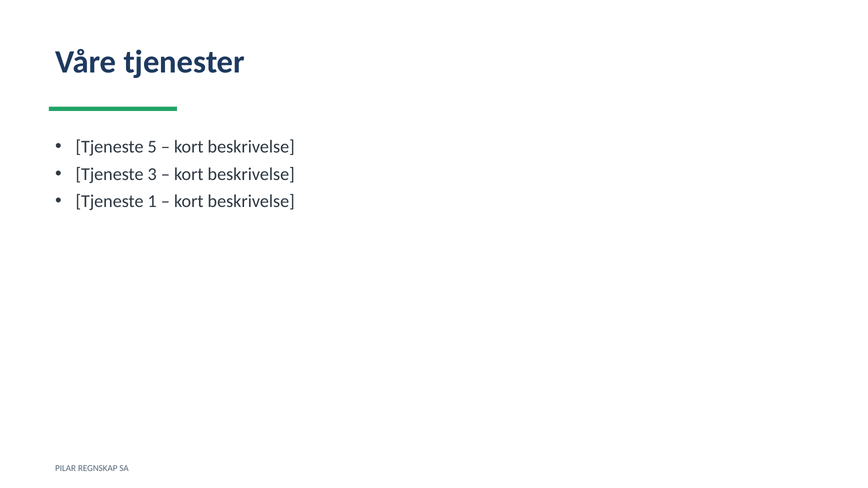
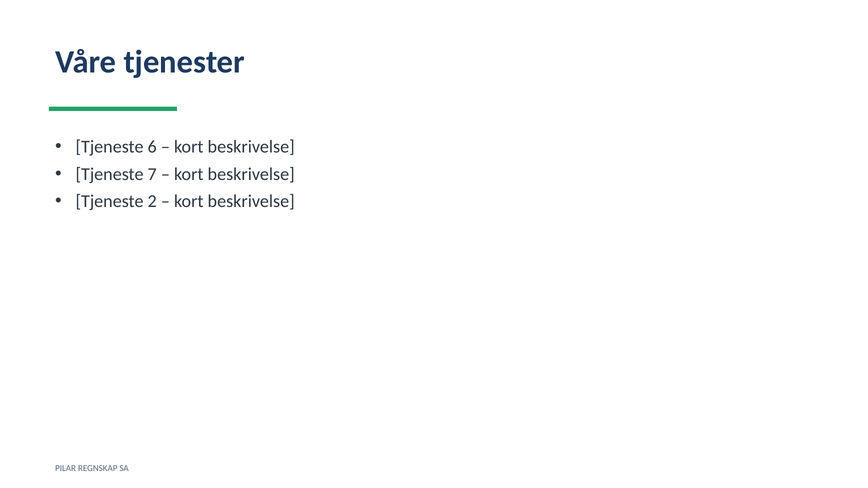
5: 5 -> 6
3: 3 -> 7
1: 1 -> 2
